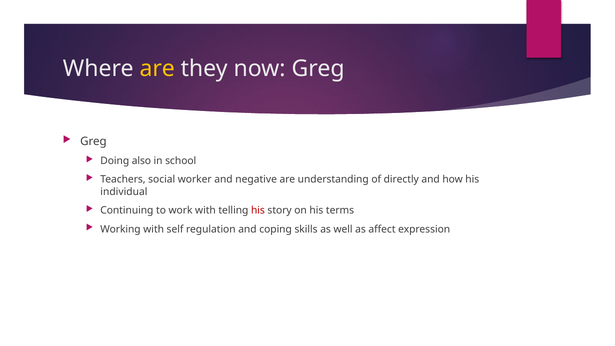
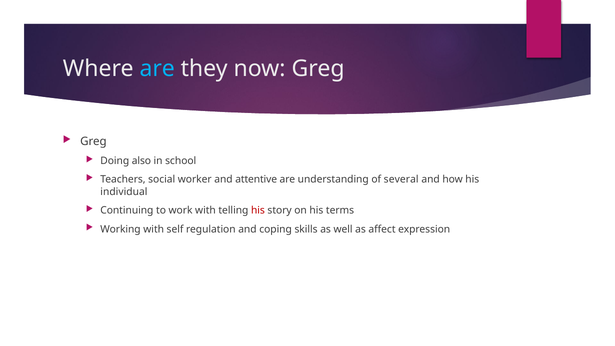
are at (157, 69) colour: yellow -> light blue
negative: negative -> attentive
directly: directly -> several
